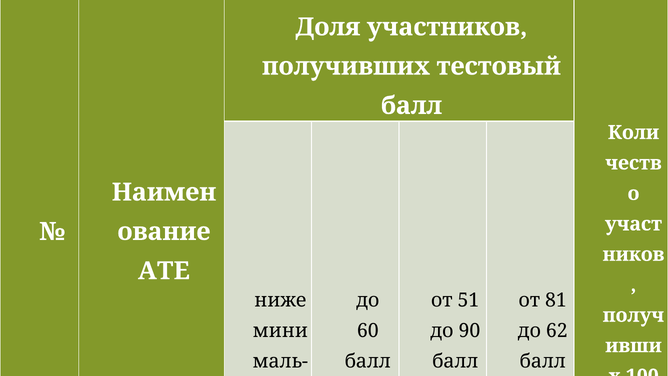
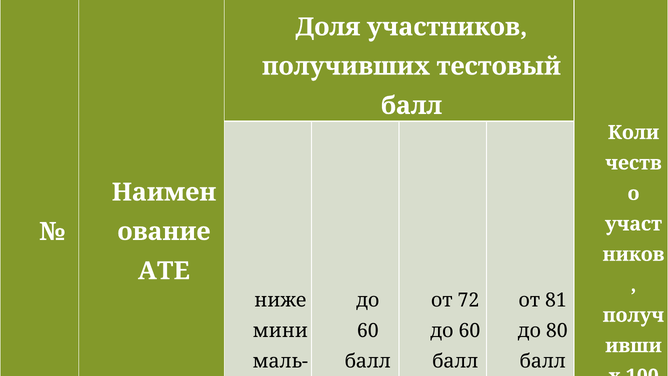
51: 51 -> 72
90 at (469, 331): 90 -> 60
62: 62 -> 80
